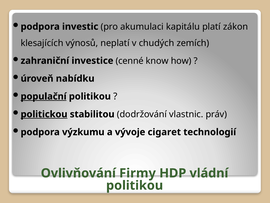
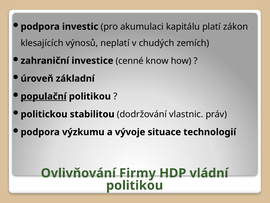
nabídku: nabídku -> základní
politickou underline: present -> none
cigaret: cigaret -> situace
